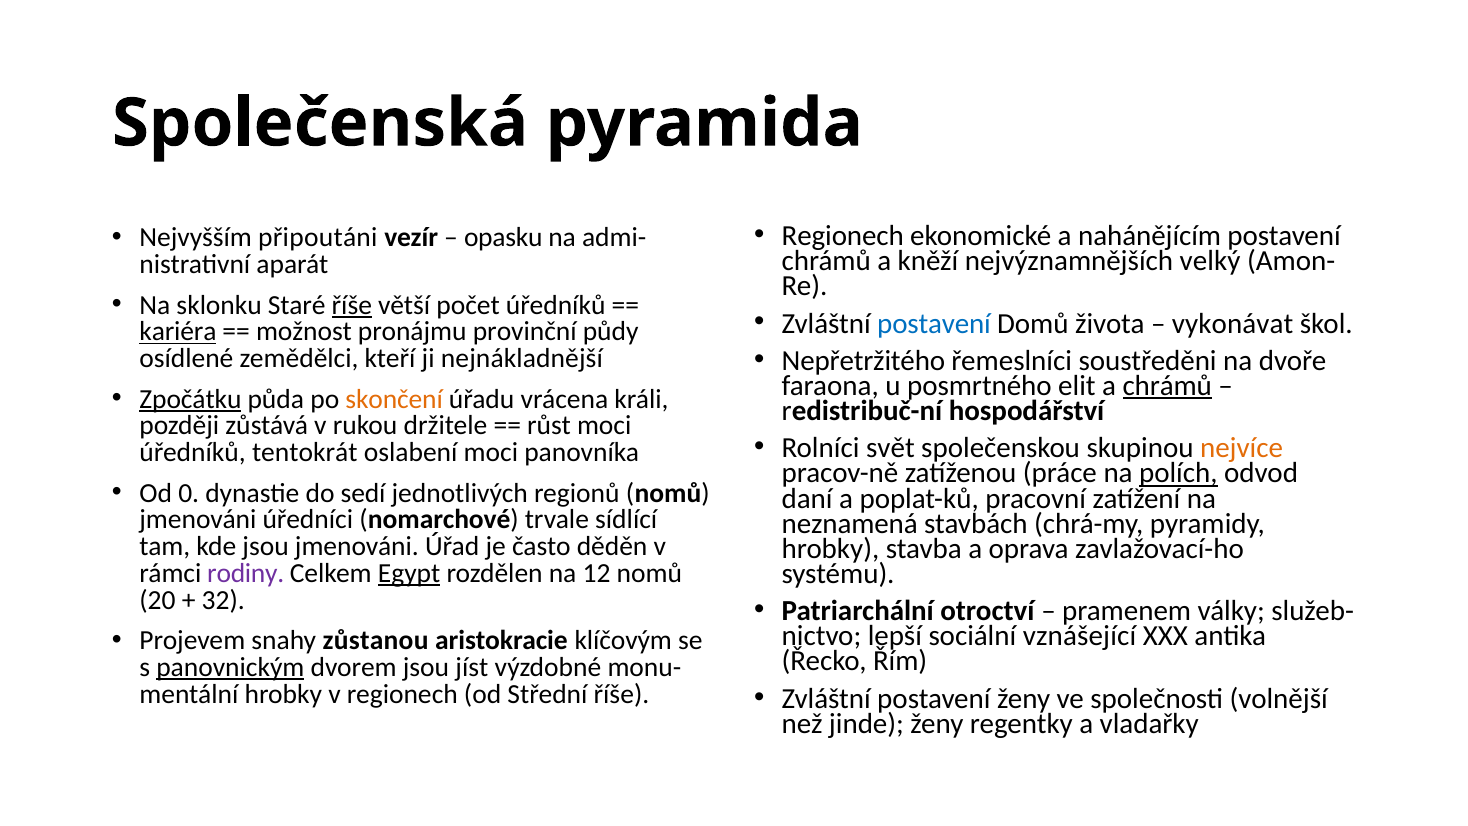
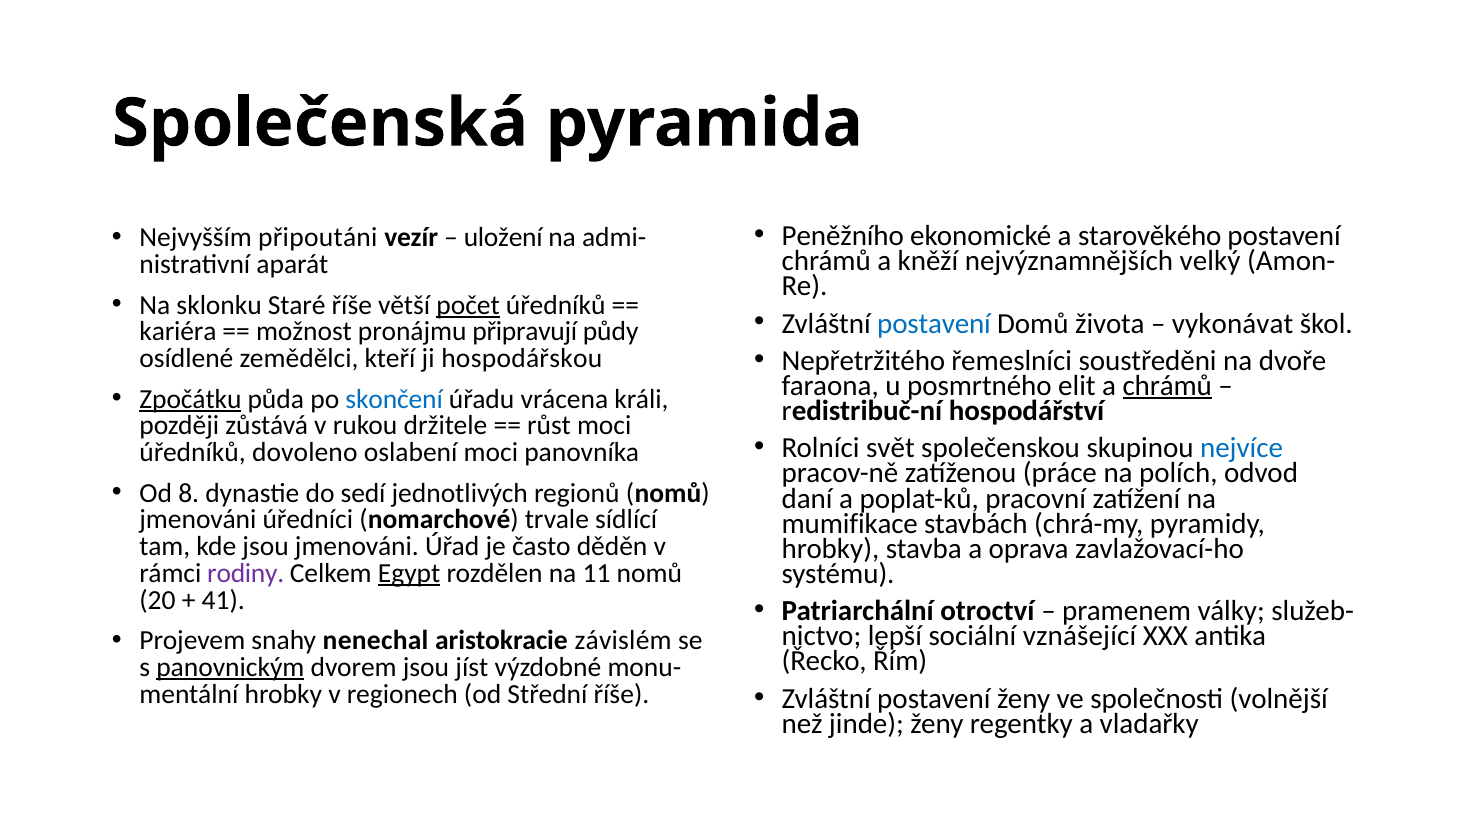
Regionech at (843, 236): Regionech -> Peněžního
nahánějícím: nahánějícím -> starověkého
opasku: opasku -> uložení
říše at (352, 305) underline: present -> none
počet underline: none -> present
kariéra underline: present -> none
provinční: provinční -> připravují
nejnákladnější: nejnákladnější -> hospodářskou
skončení colour: orange -> blue
nejvíce colour: orange -> blue
tentokrát: tentokrát -> dovoleno
polích underline: present -> none
0: 0 -> 8
neznamená: neznamená -> mumifikace
12: 12 -> 11
32: 32 -> 41
zůstanou: zůstanou -> nenechal
klíčovým: klíčovým -> závislém
